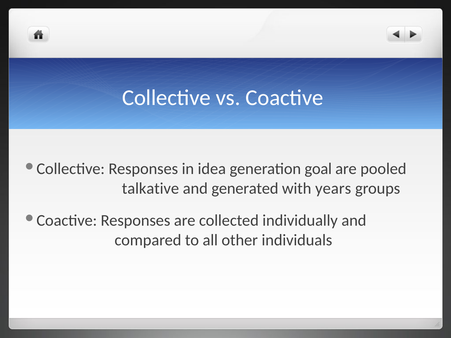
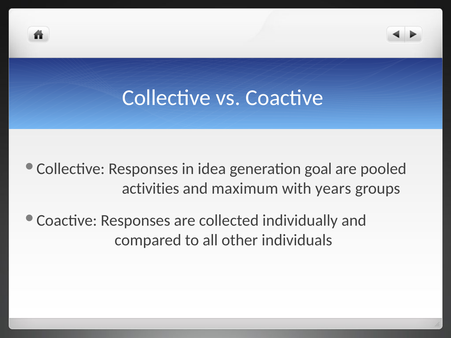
talkative: talkative -> activities
generated: generated -> maximum
